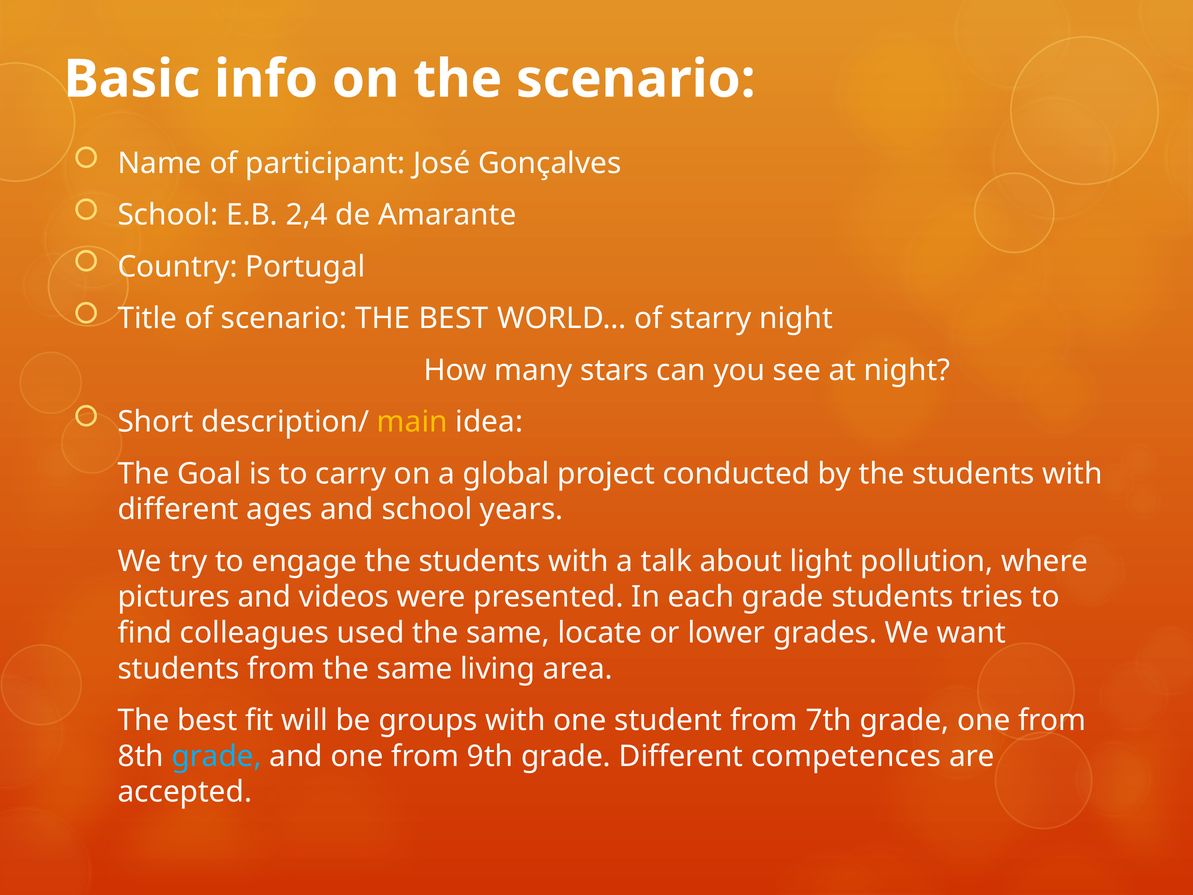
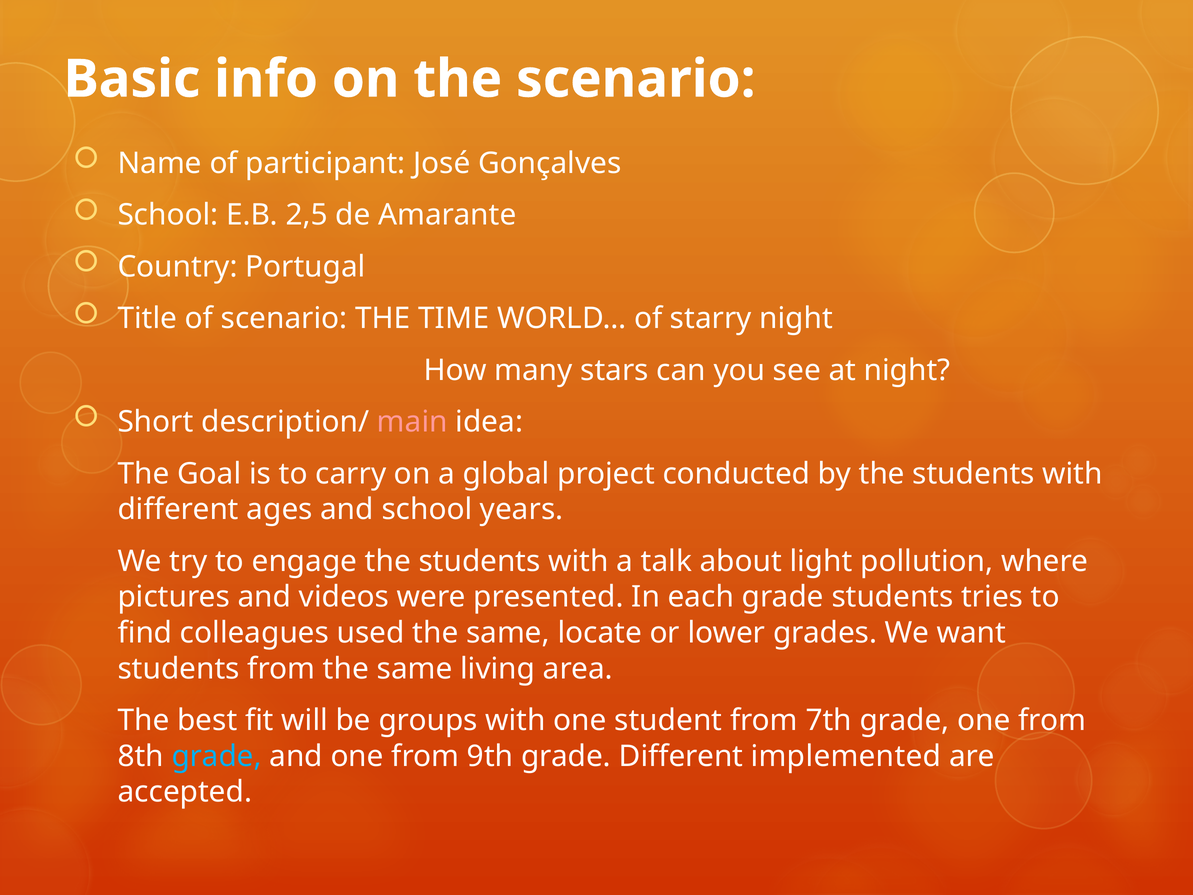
2,4: 2,4 -> 2,5
scenario THE BEST: BEST -> TIME
main colour: yellow -> pink
competences: competences -> implemented
